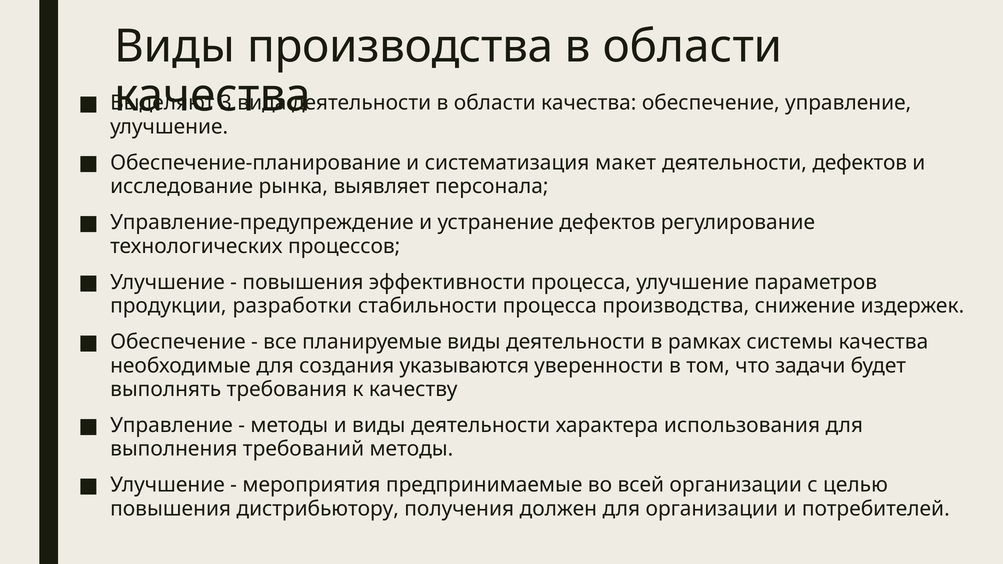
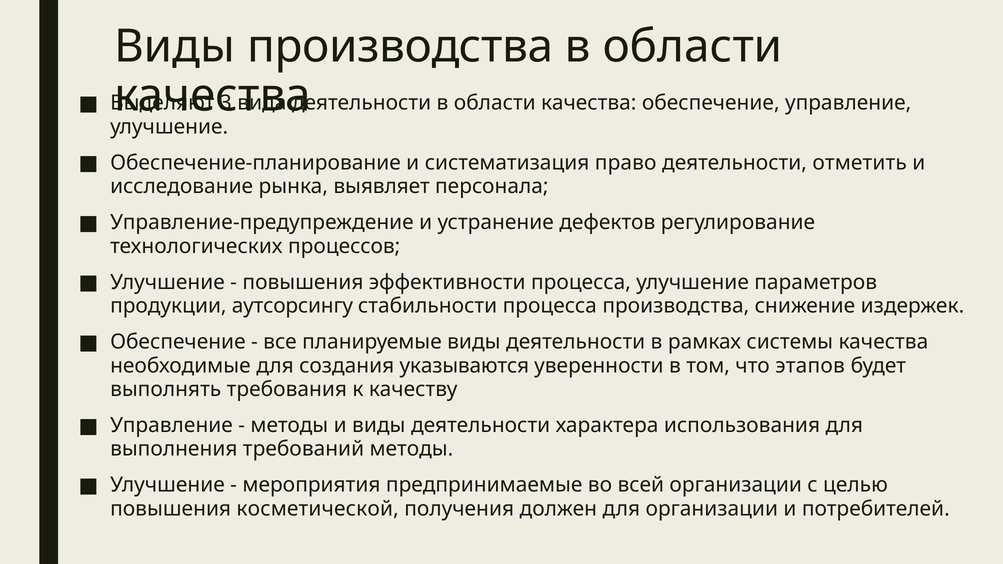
макет: макет -> право
деятельности дефектов: дефектов -> отметить
разработки: разработки -> аутсорсингу
задачи: задачи -> этапов
дистрибьютору: дистрибьютору -> косметической
